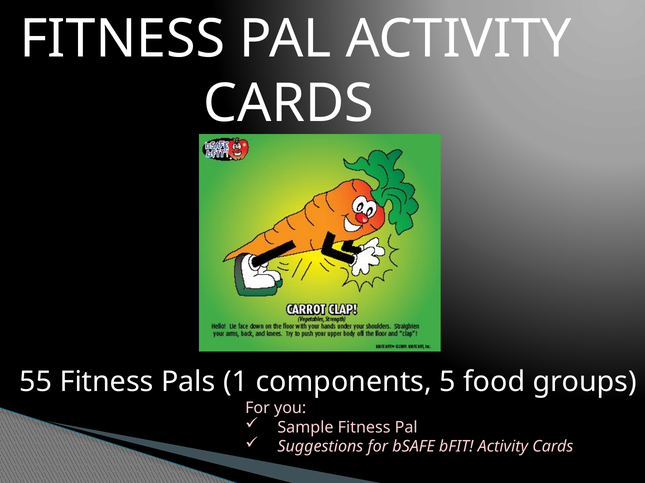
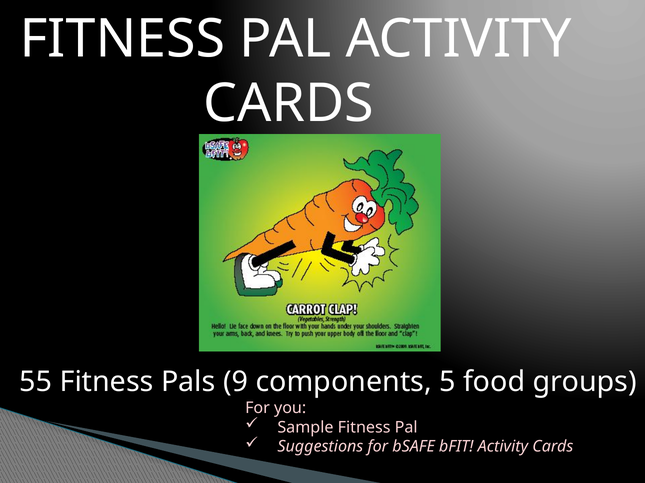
1: 1 -> 9
